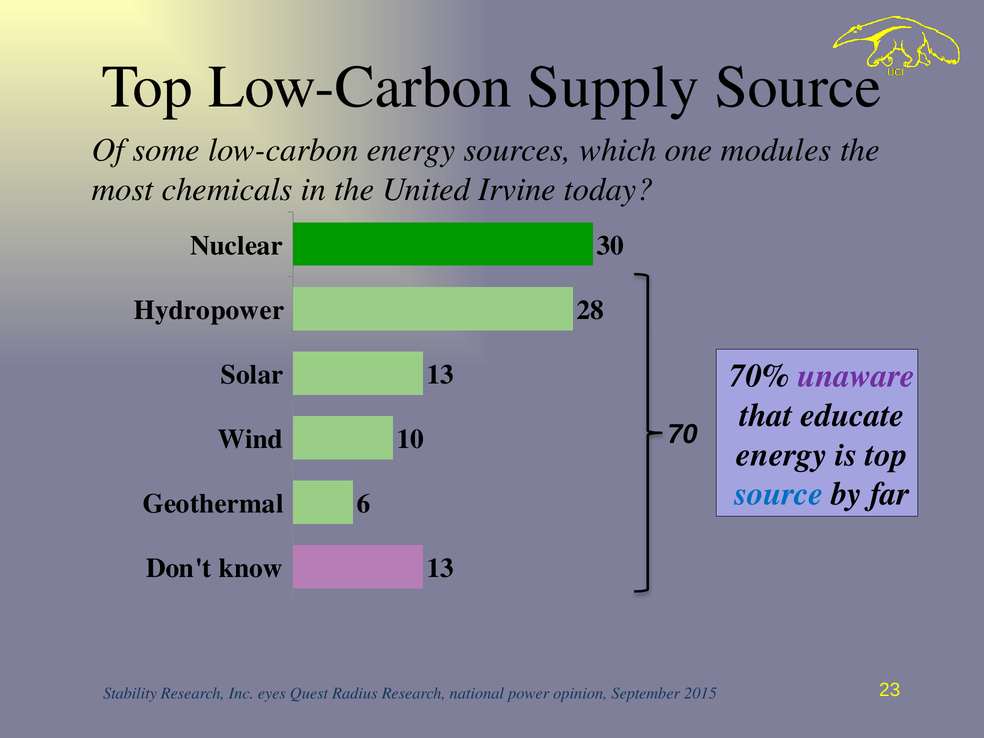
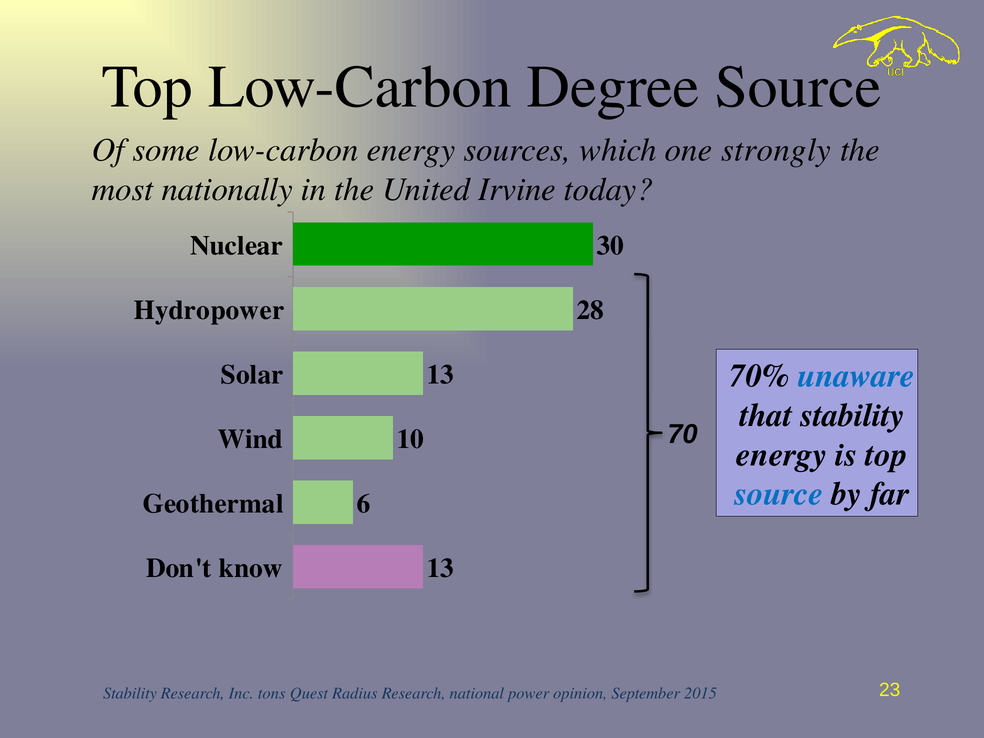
Supply: Supply -> Degree
modules: modules -> strongly
chemicals: chemicals -> nationally
unaware colour: purple -> blue
that educate: educate -> stability
eyes: eyes -> tons
